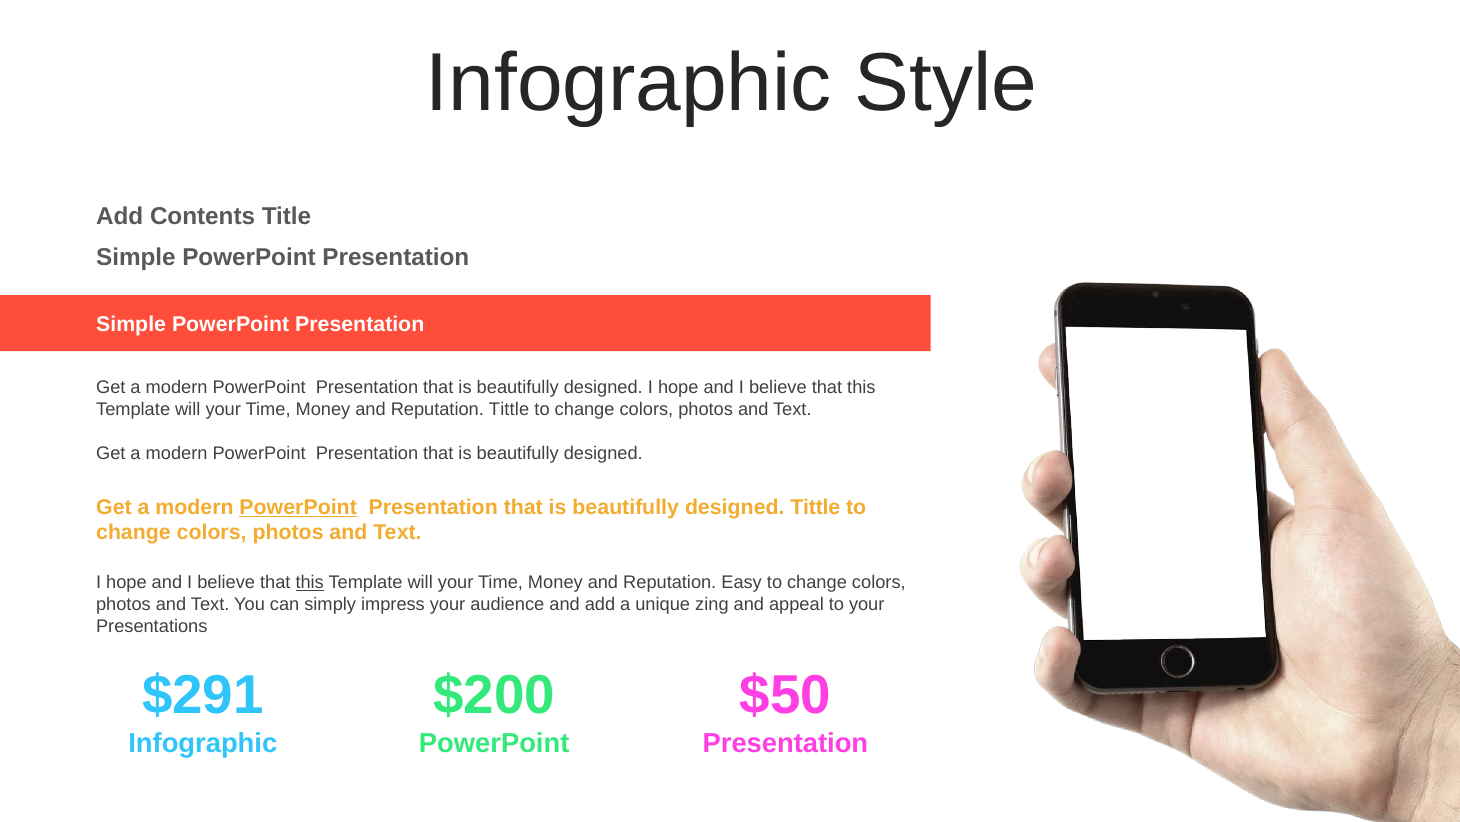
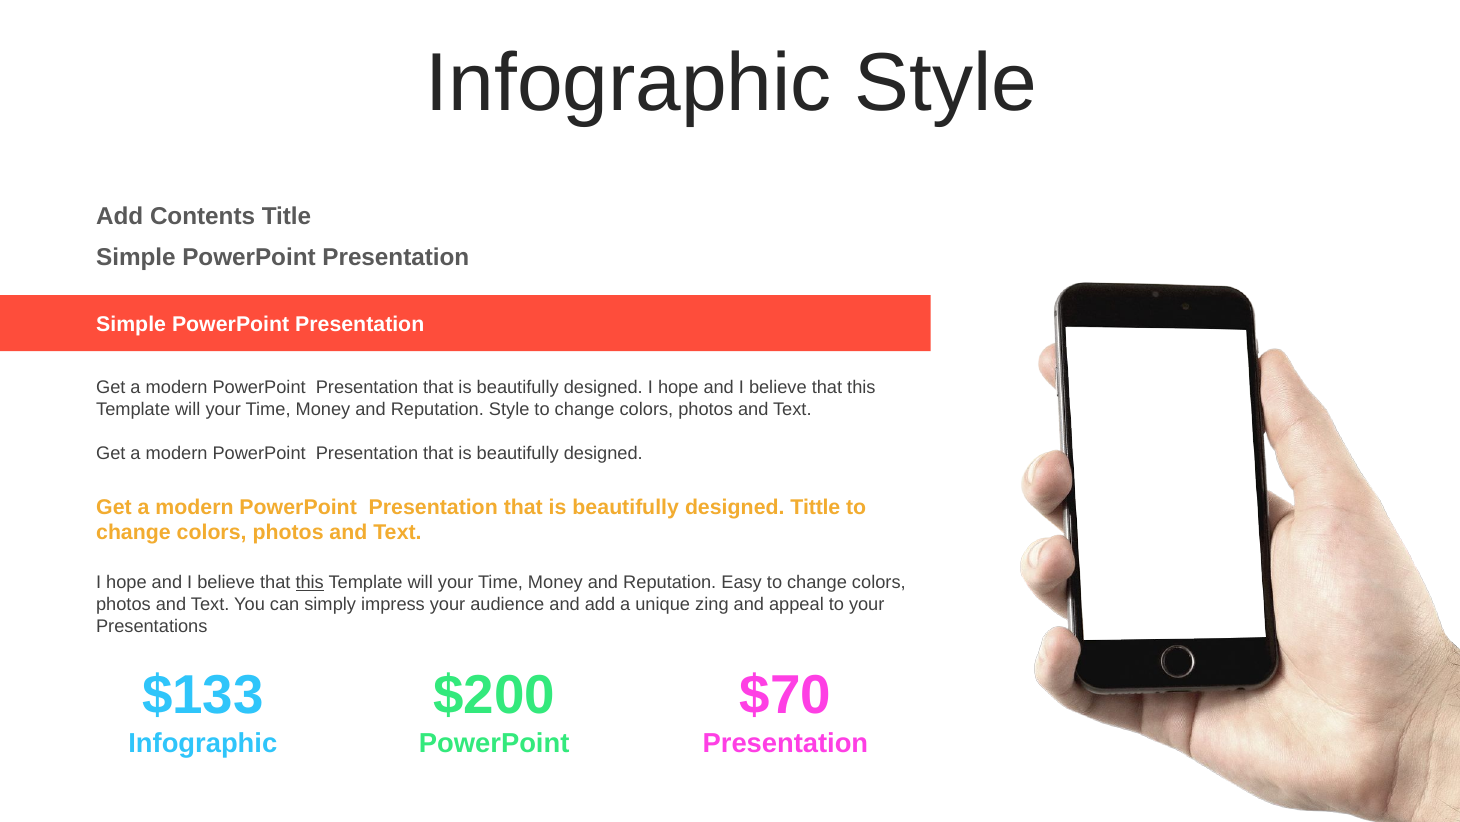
Reputation Tittle: Tittle -> Style
PowerPoint at (298, 507) underline: present -> none
$291: $291 -> $133
$50: $50 -> $70
